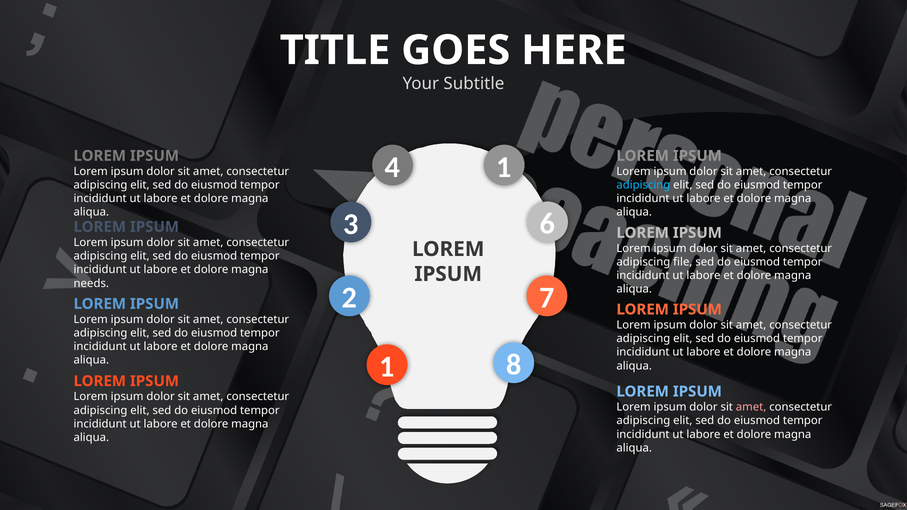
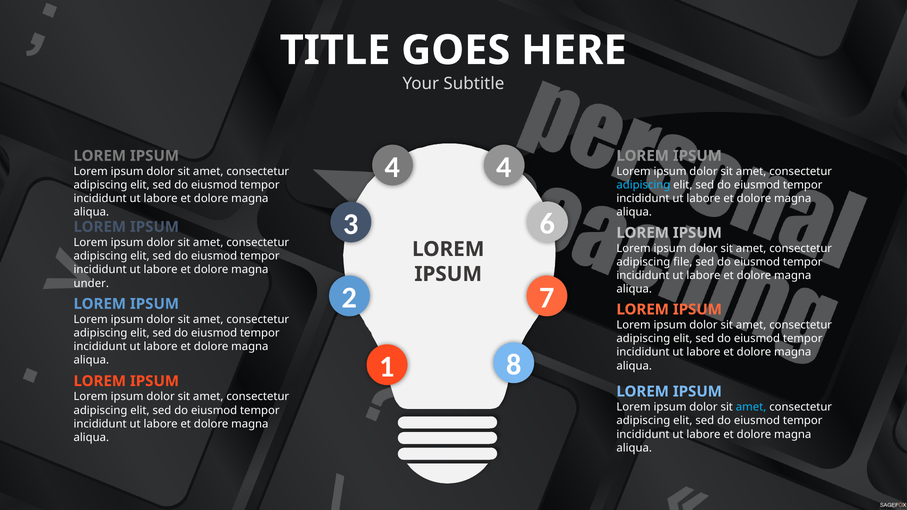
4 1: 1 -> 4
needs: needs -> under
amet at (751, 407) colour: pink -> light blue
